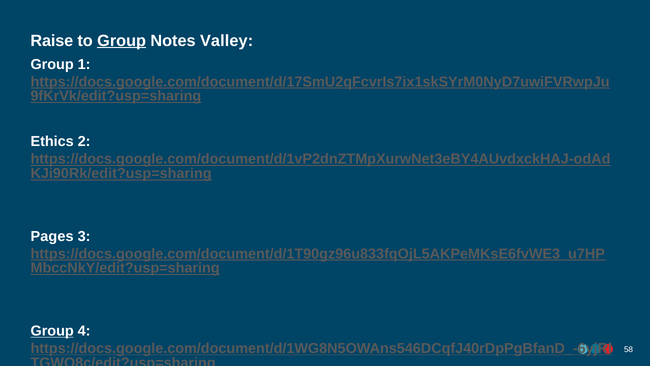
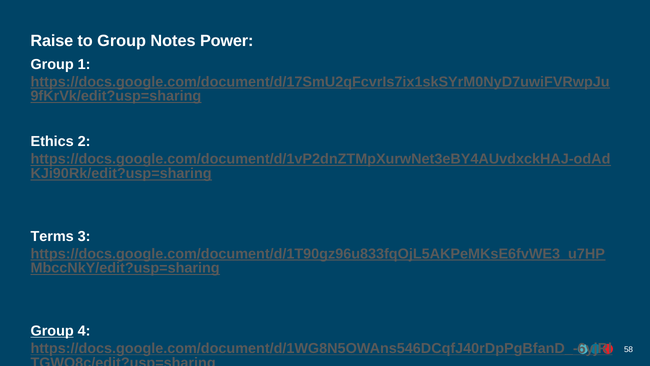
Group at (122, 41) underline: present -> none
Valley: Valley -> Power
Pages: Pages -> Terms
